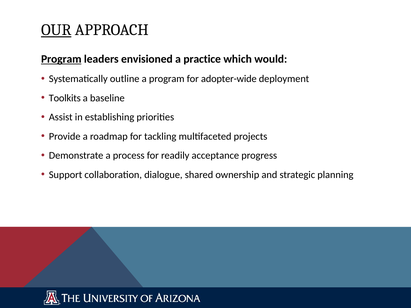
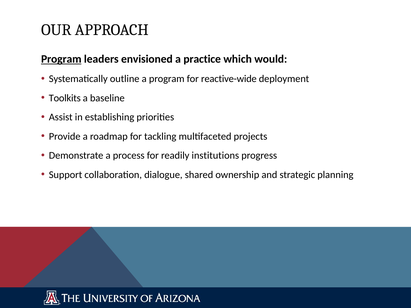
OUR underline: present -> none
adopter-wide: adopter-wide -> reactive-wide
acceptance: acceptance -> institutions
